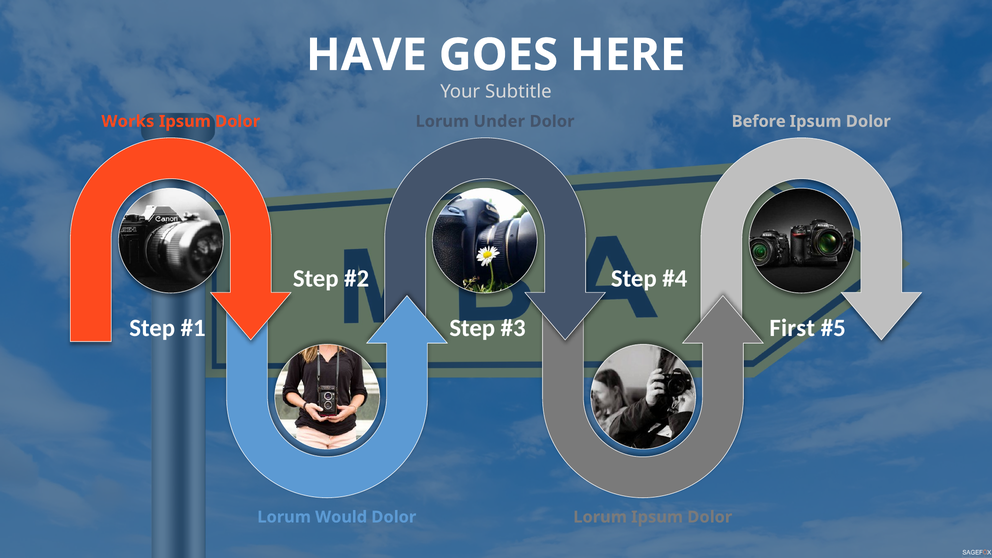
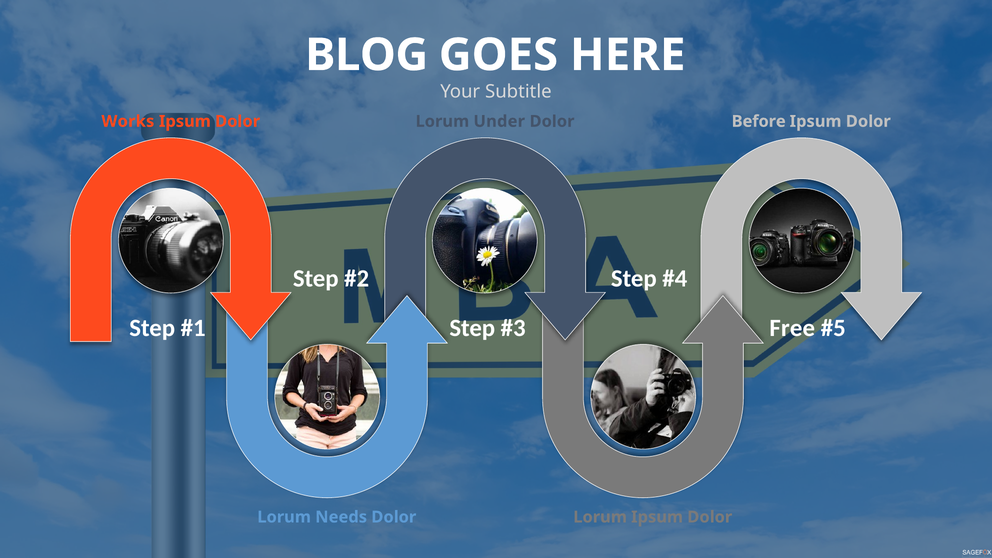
HAVE: HAVE -> BLOG
First: First -> Free
Would: Would -> Needs
